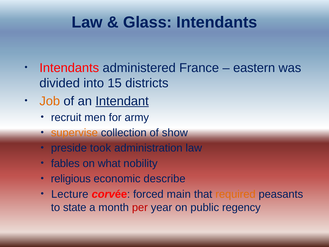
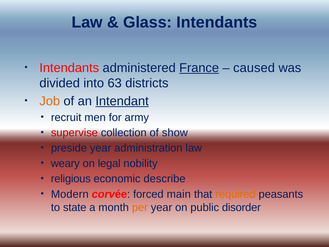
France underline: none -> present
eastern: eastern -> caused
15: 15 -> 63
supervise colour: orange -> red
preside took: took -> year
fables: fables -> weary
what: what -> legal
Lecture: Lecture -> Modern
per colour: red -> orange
regency: regency -> disorder
